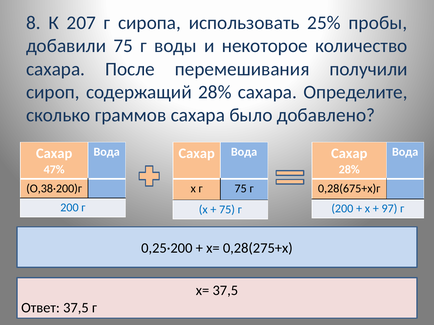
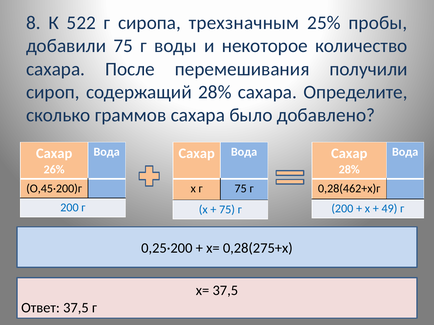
207: 207 -> 522
использовать: использовать -> трехзначным
47%: 47% -> 26%
О,38·200)г: О,38·200)г -> О,45·200)г
0,28(675+х)г: 0,28(675+х)г -> 0,28(462+х)г
97: 97 -> 49
